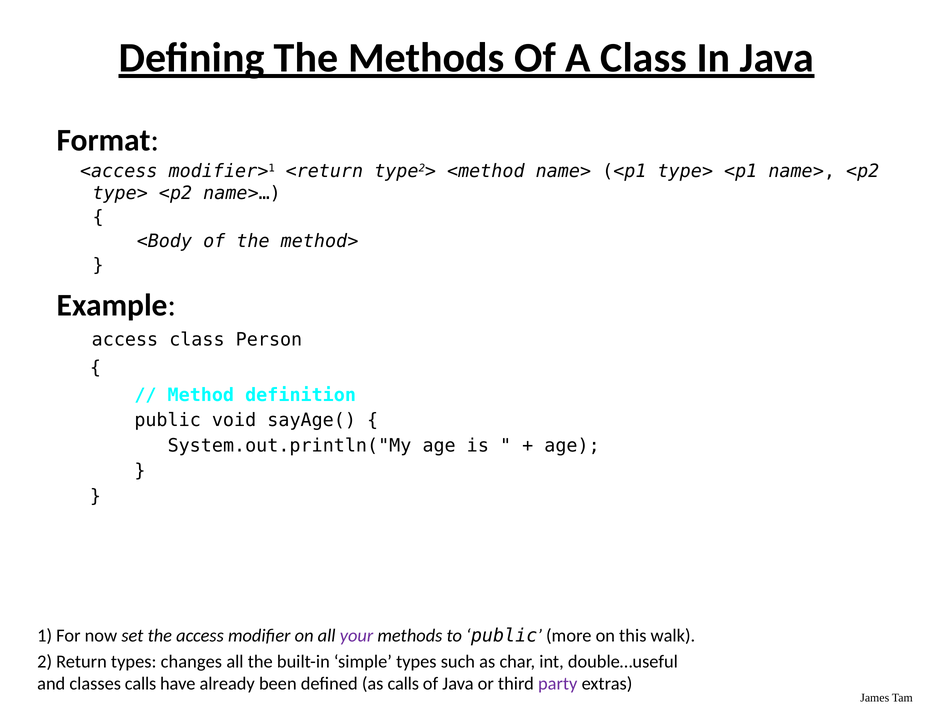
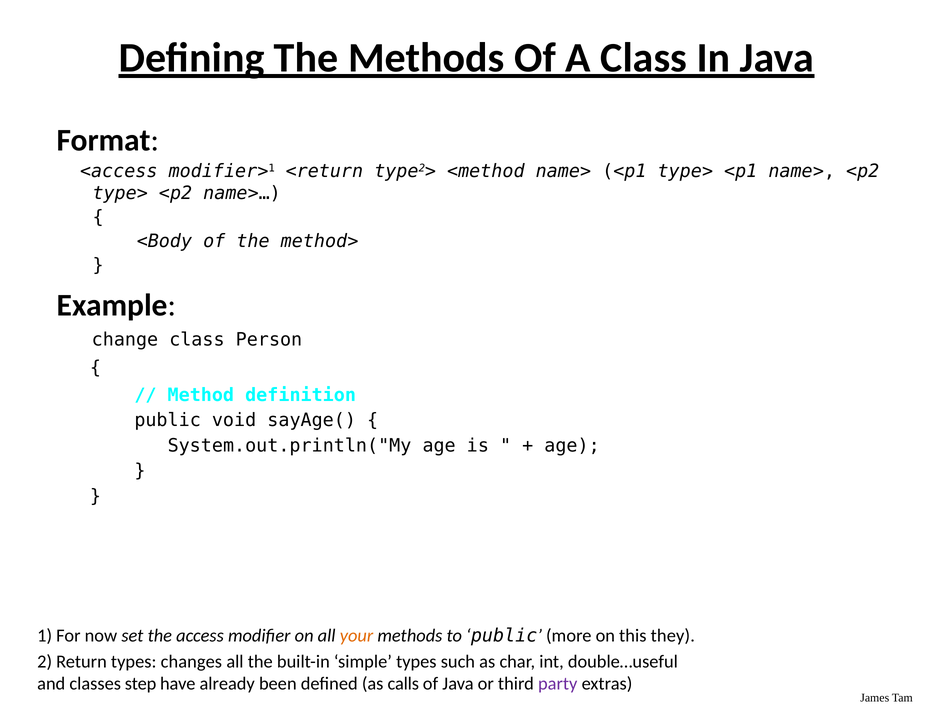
access at (125, 340): access -> change
your colour: purple -> orange
walk: walk -> they
classes calls: calls -> step
